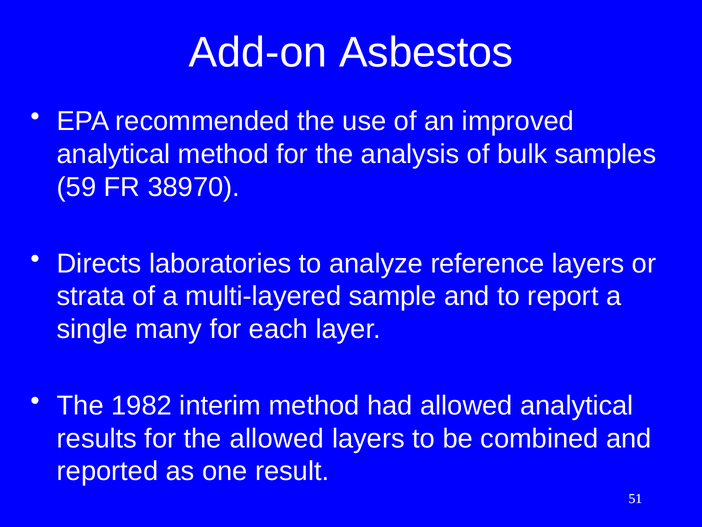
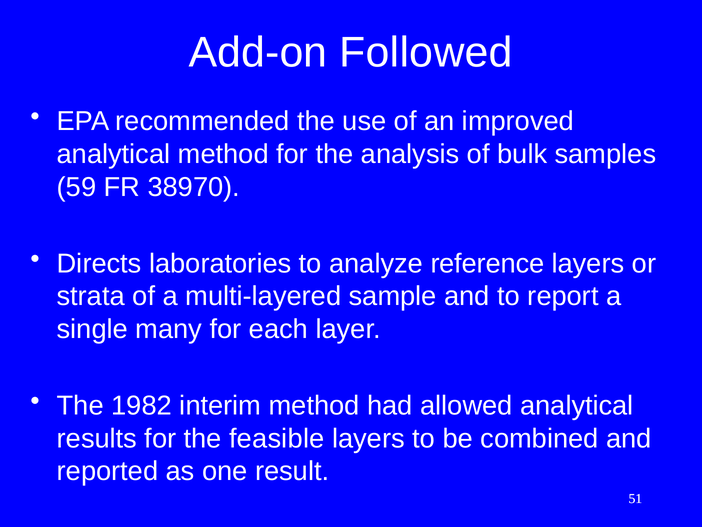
Asbestos: Asbestos -> Followed
the allowed: allowed -> feasible
